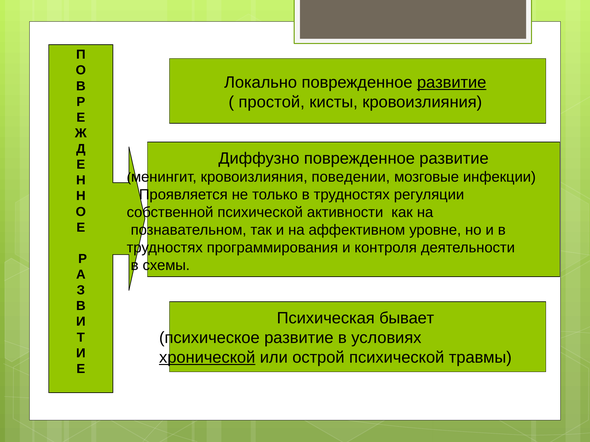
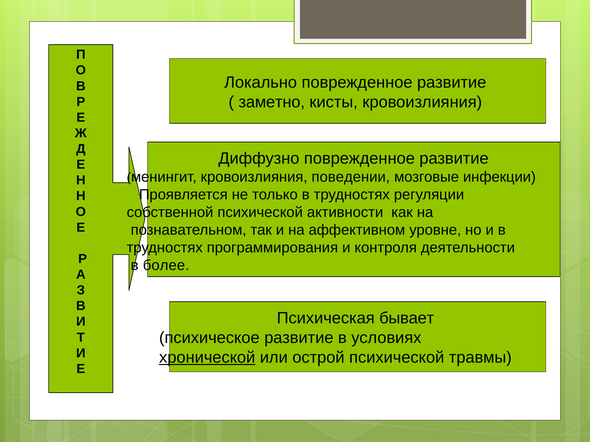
развитие at (452, 82) underline: present -> none
простой: простой -> заметно
схемы: схемы -> более
